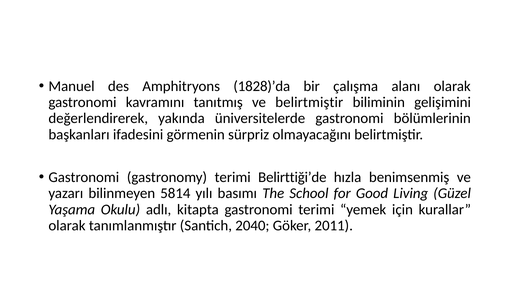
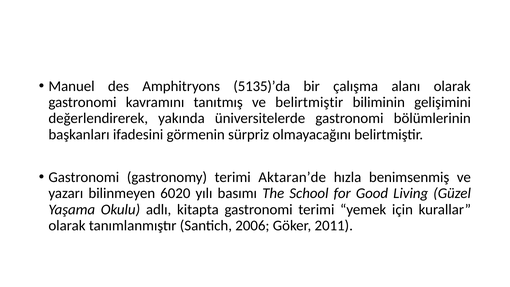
1828)’da: 1828)’da -> 5135)’da
Belirttiği’de: Belirttiği’de -> Aktaran’de
5814: 5814 -> 6020
2040: 2040 -> 2006
